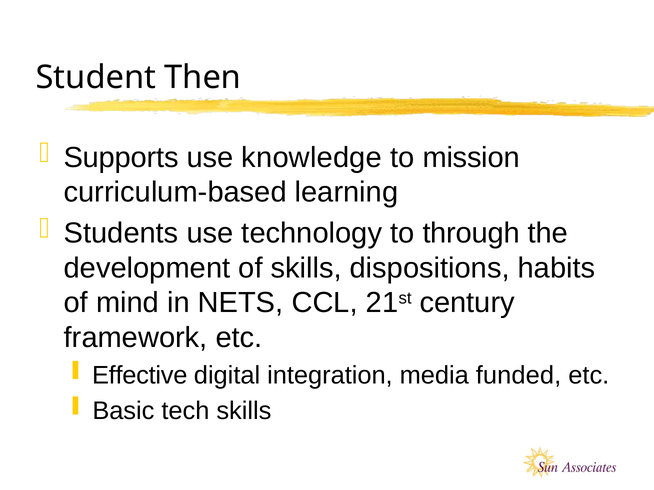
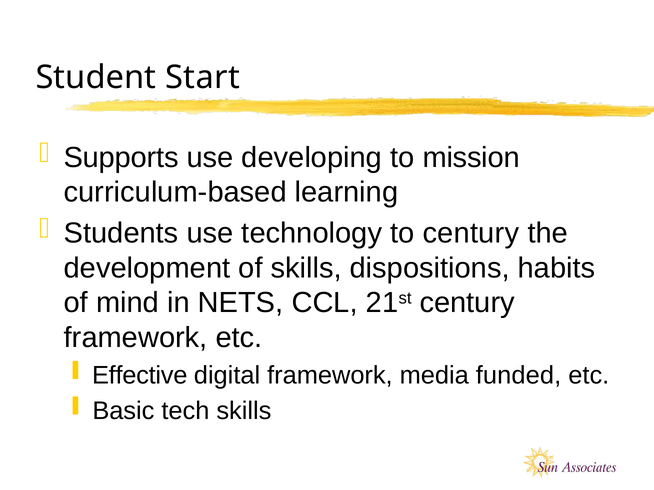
Then: Then -> Start
knowledge: knowledge -> developing
to through: through -> century
digital integration: integration -> framework
